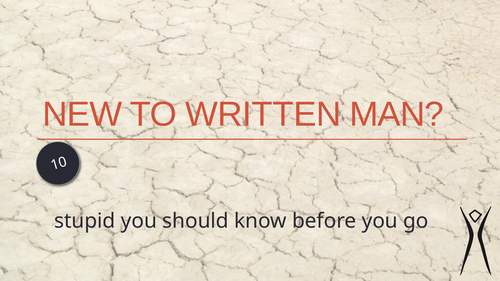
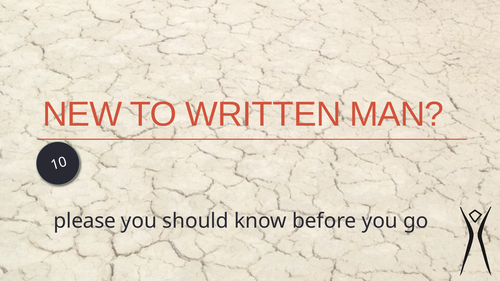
stupid: stupid -> please
